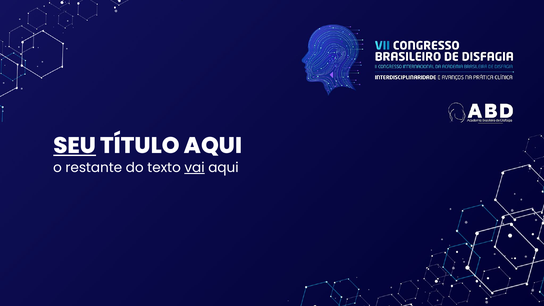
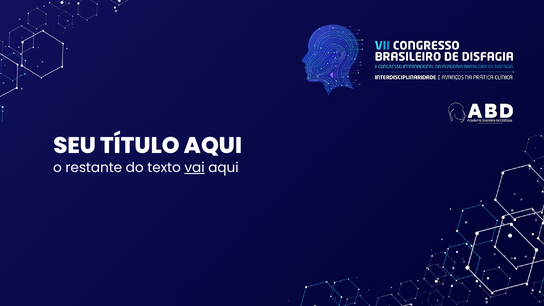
SEU underline: present -> none
